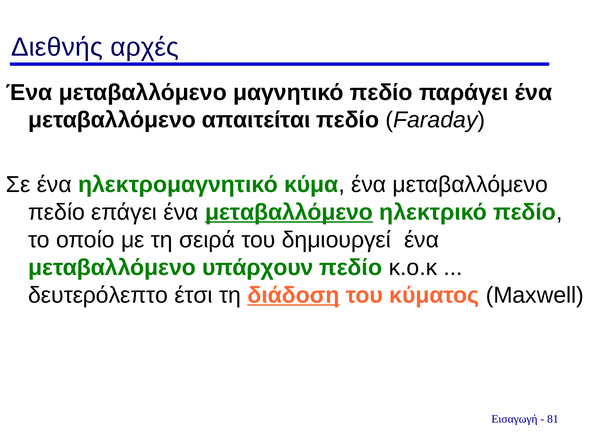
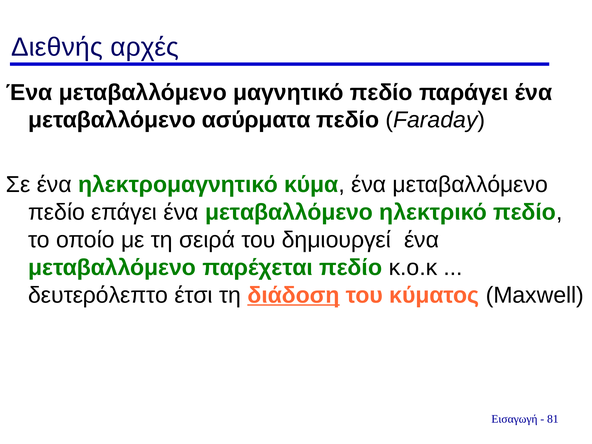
απαιτείται: απαιτείται -> ασύρματα
μεταβαλλόμενο at (289, 212) underline: present -> none
υπάρχουν: υπάρχουν -> παρέχεται
